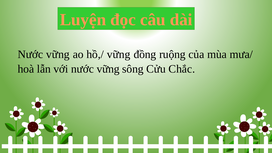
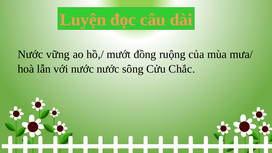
hồ,/ vững: vững -> mướt
với nước vững: vững -> nước
